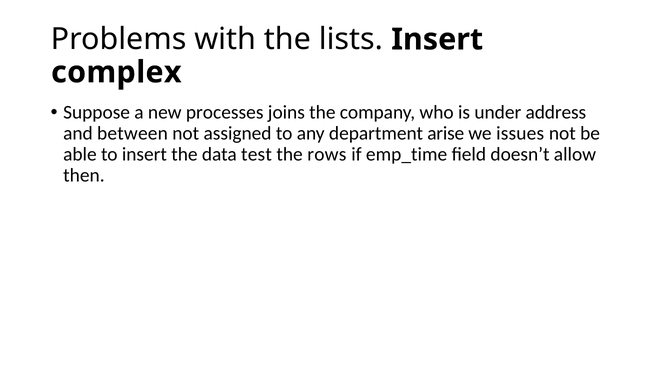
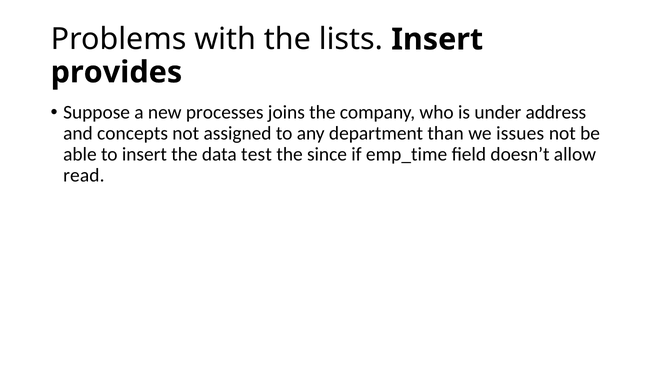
complex: complex -> provides
between: between -> concepts
arise: arise -> than
rows: rows -> since
then: then -> read
